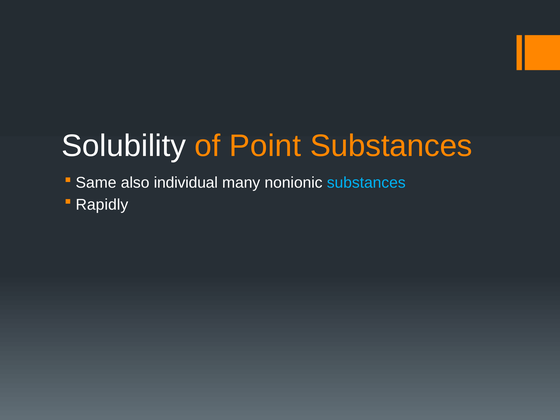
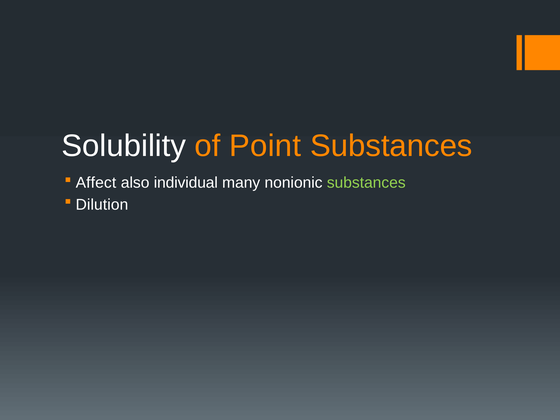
Same: Same -> Affect
substances at (366, 183) colour: light blue -> light green
Rapidly: Rapidly -> Dilution
